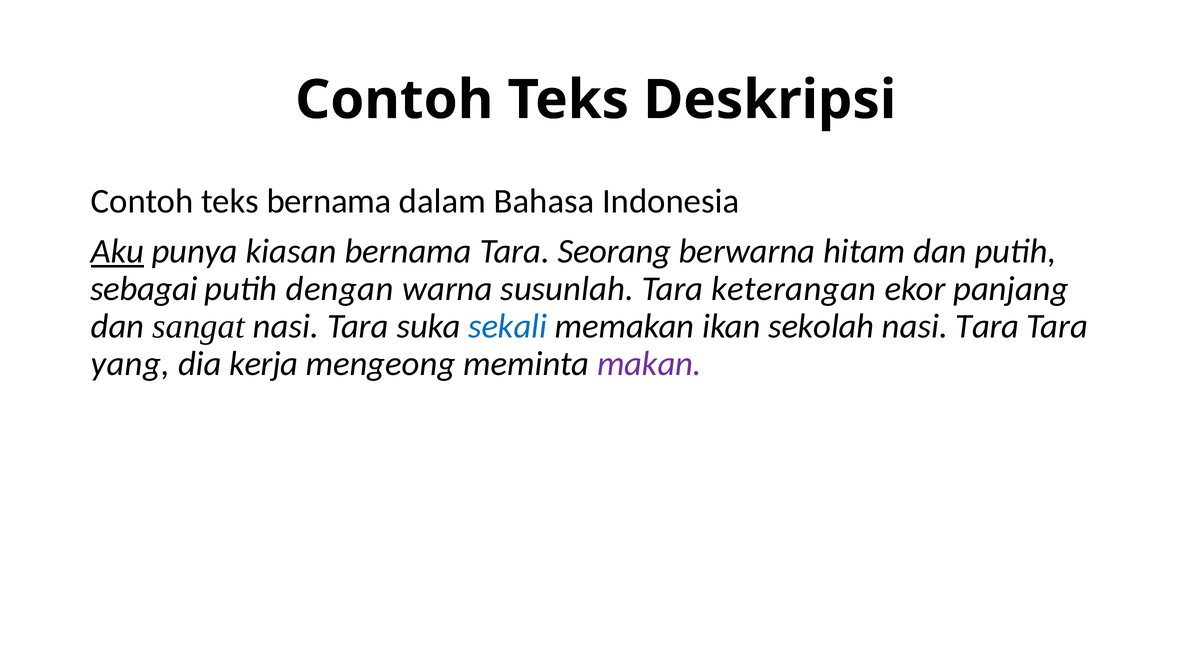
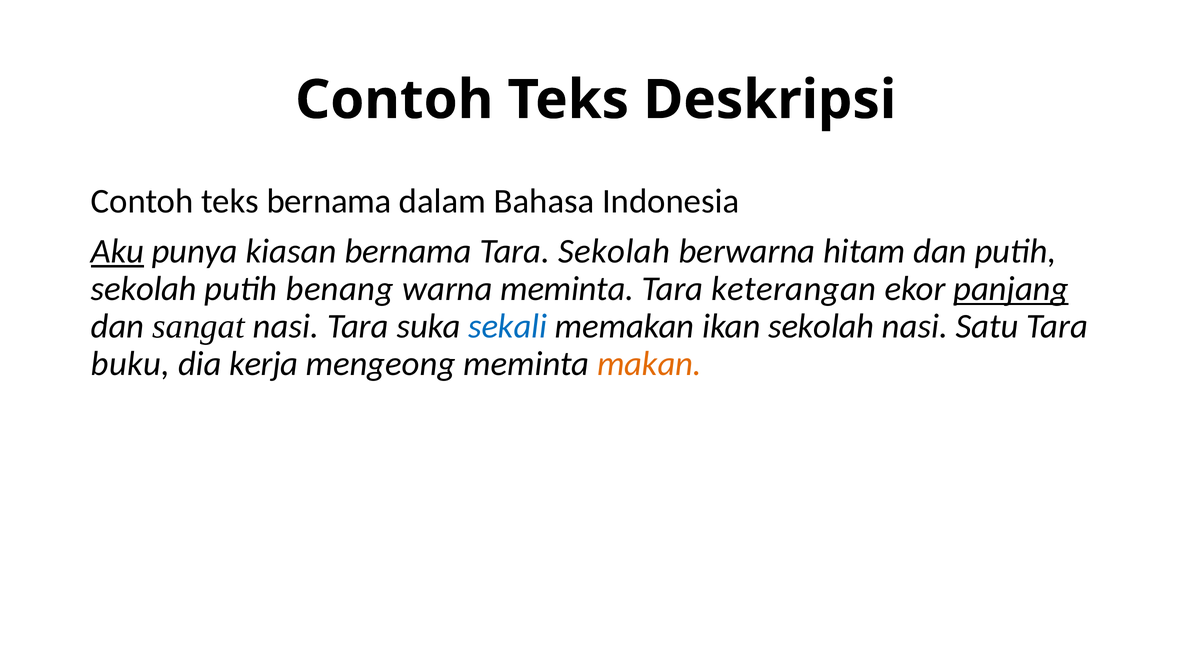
Tara Seorang: Seorang -> Sekolah
sebagai at (144, 289): sebagai -> sekolah
dengan: dengan -> benang
warna susunlah: susunlah -> meminta
panjang underline: none -> present
Tara at (987, 327): Tara -> Satu
yang: yang -> buku
makan colour: purple -> orange
